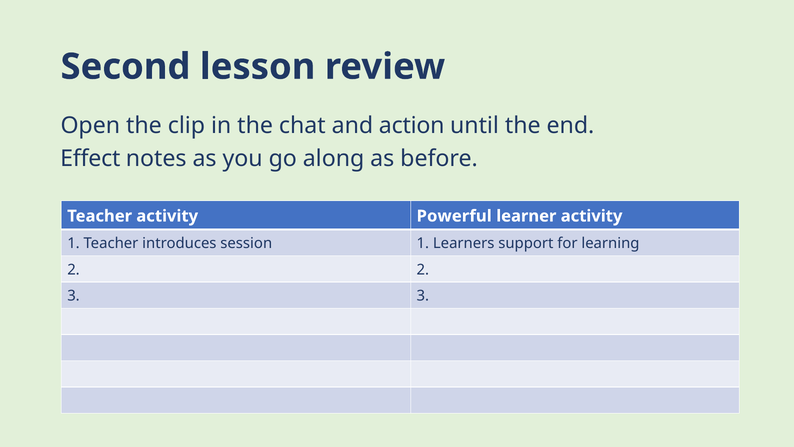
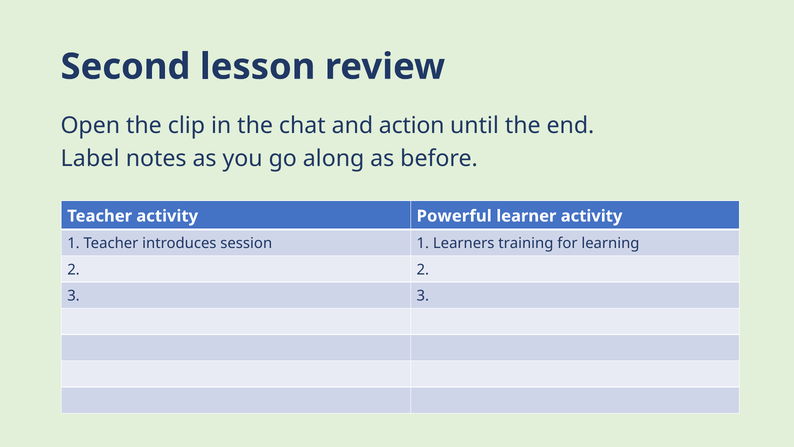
Effect: Effect -> Label
support: support -> training
